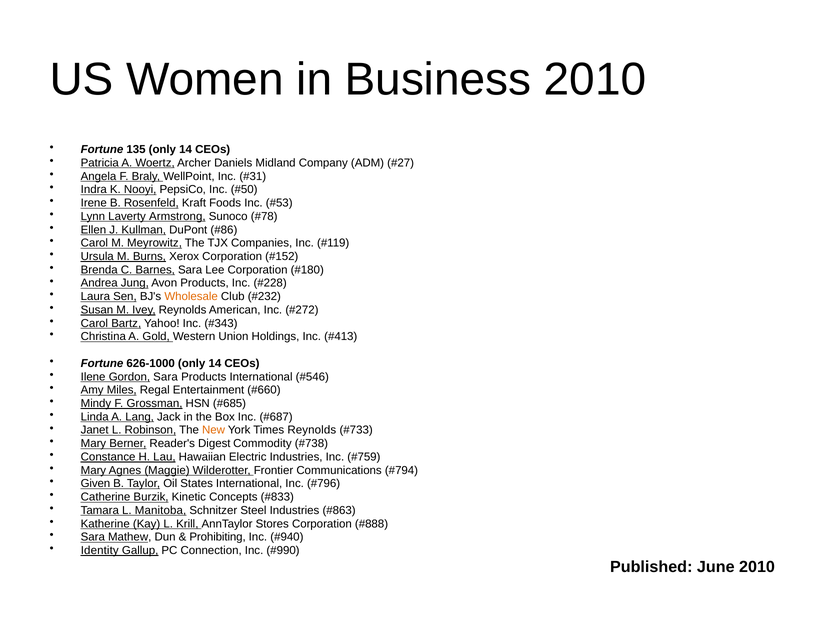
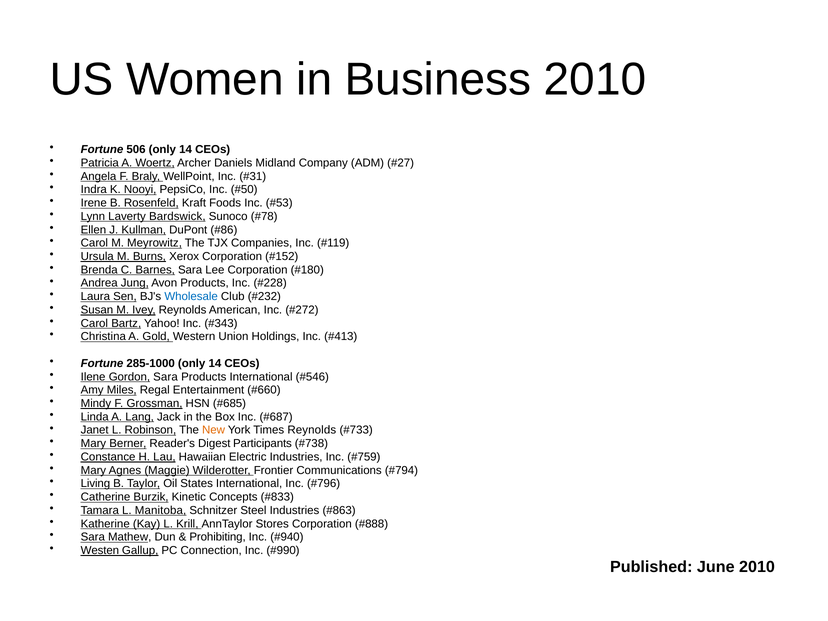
135: 135 -> 506
Armstrong: Armstrong -> Bardswick
Wholesale colour: orange -> blue
626-1000: 626-1000 -> 285-1000
Commodity: Commodity -> Participants
Given: Given -> Living
Identity: Identity -> Westen
